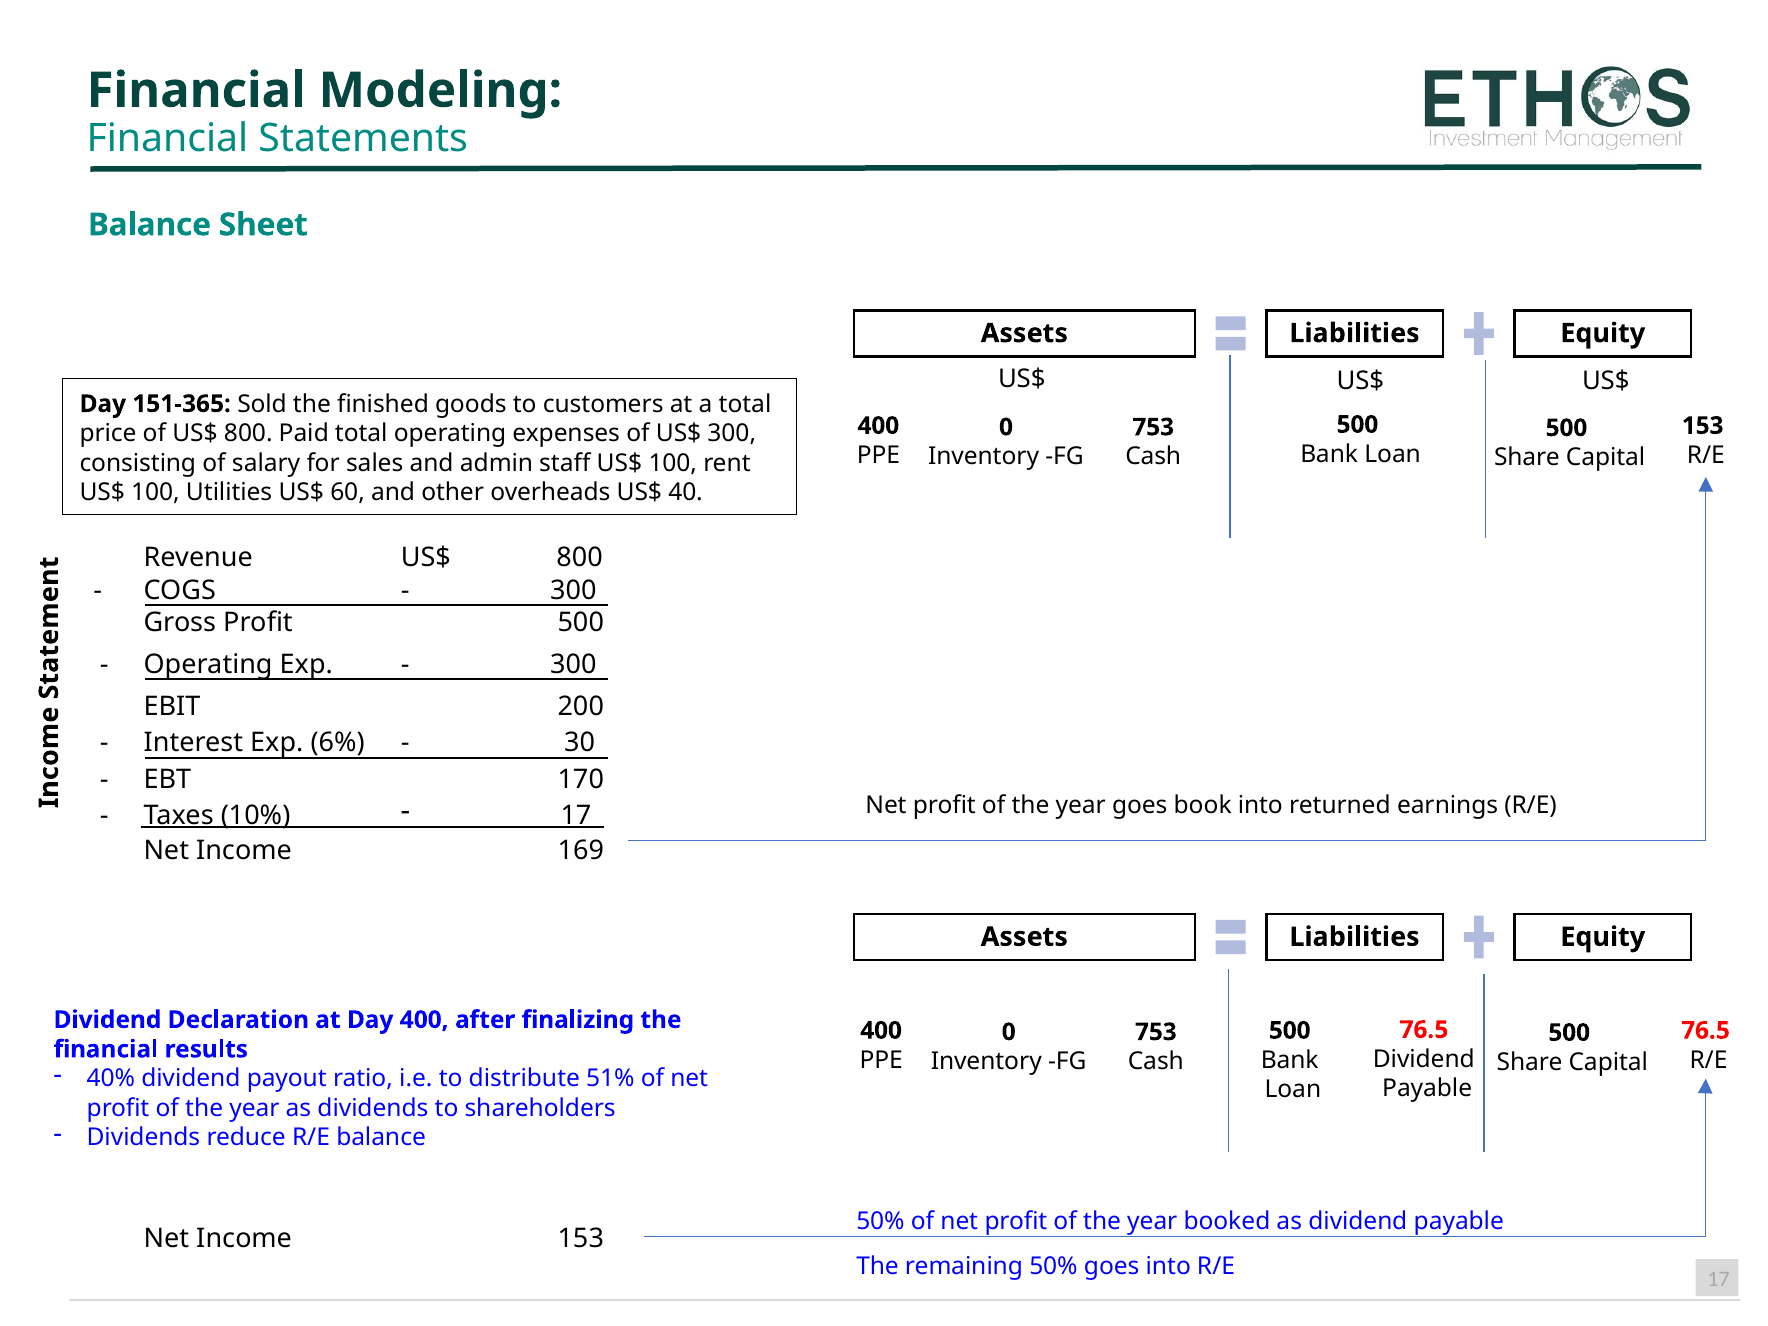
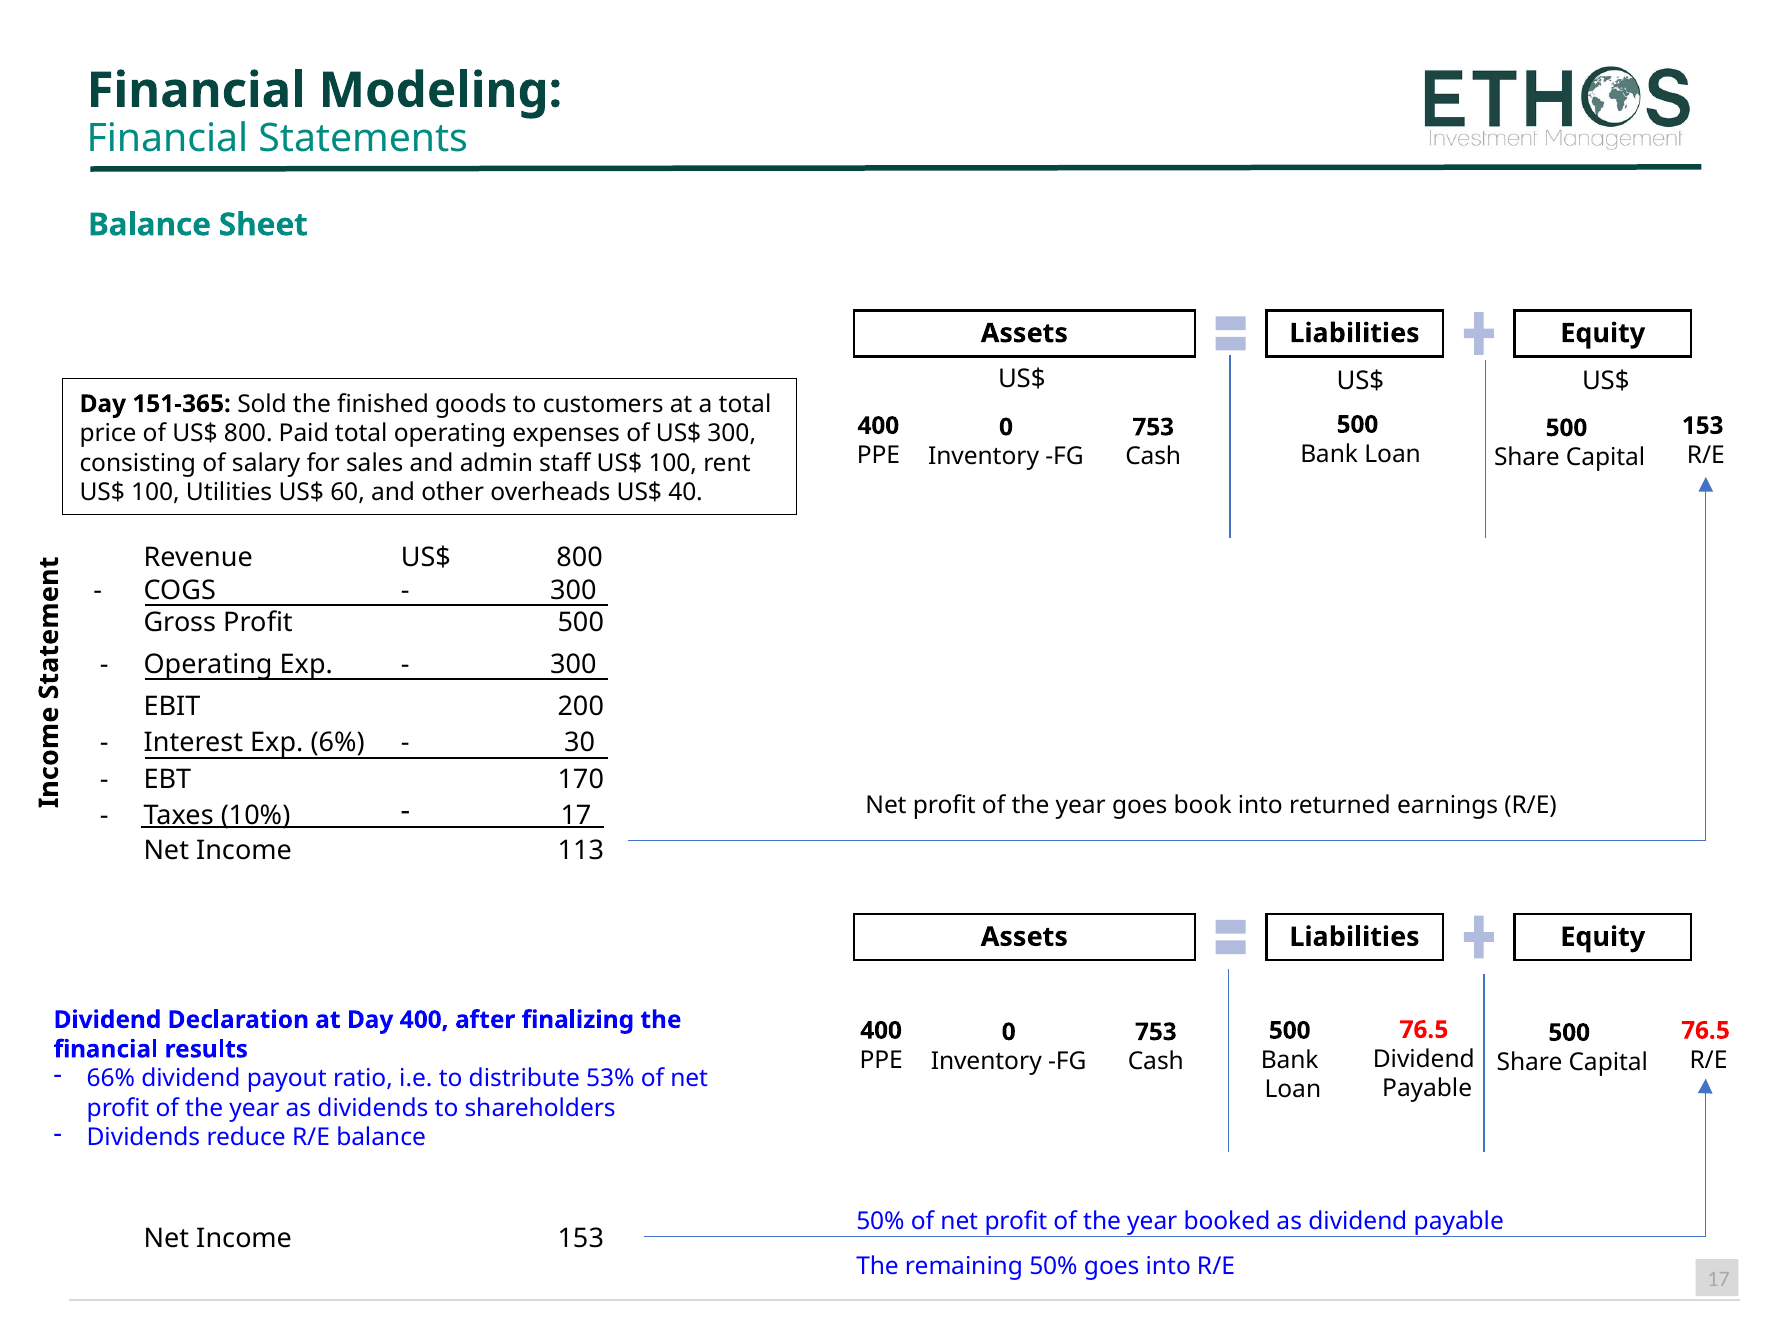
169: 169 -> 113
40%: 40% -> 66%
51%: 51% -> 53%
